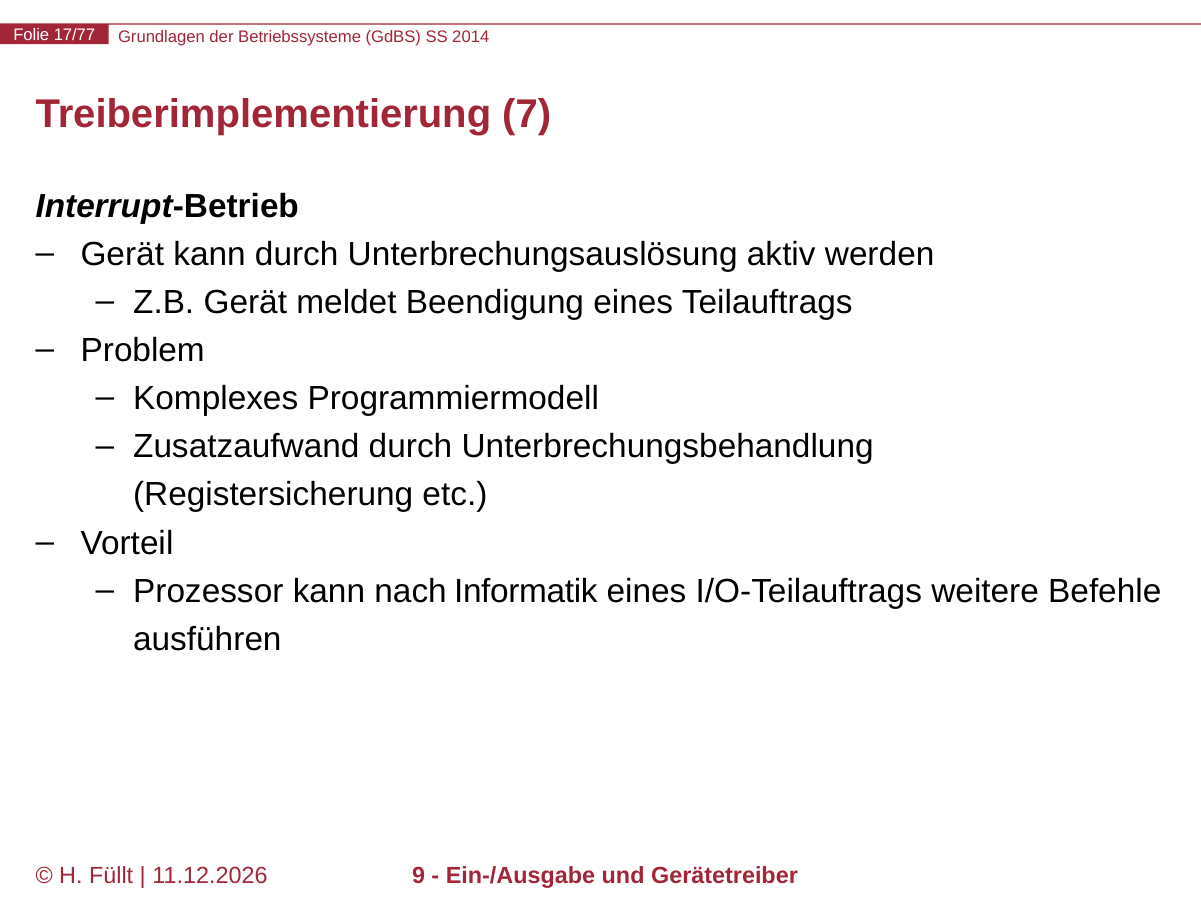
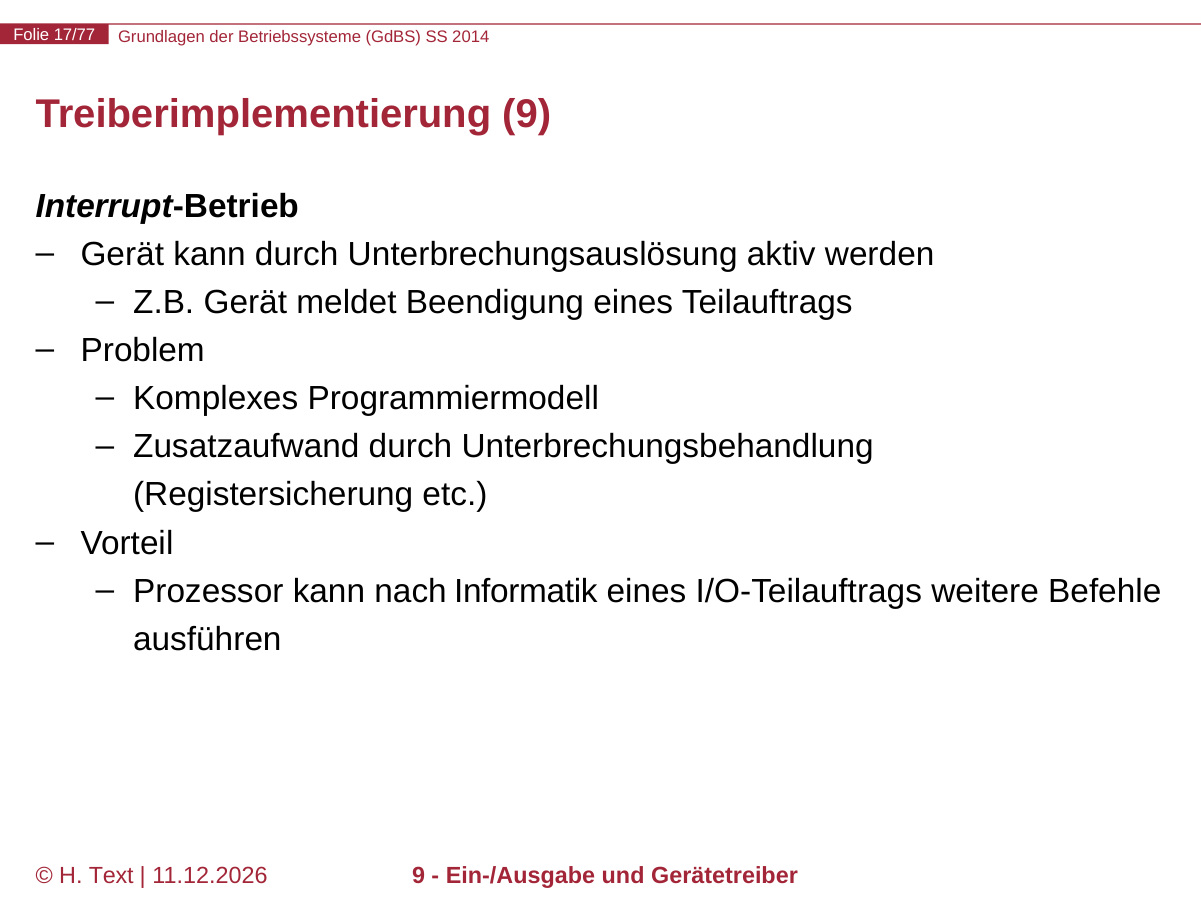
Treiberimplementierung 7: 7 -> 9
Füllt: Füllt -> Text
